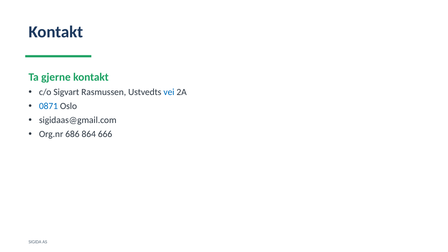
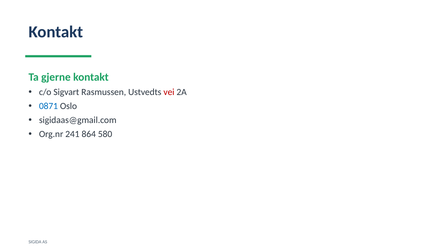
vei colour: blue -> red
686: 686 -> 241
666: 666 -> 580
